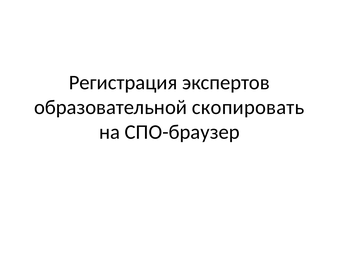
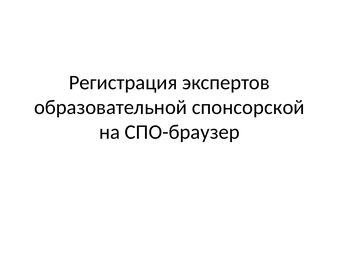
скопировать: скопировать -> спонсорской
